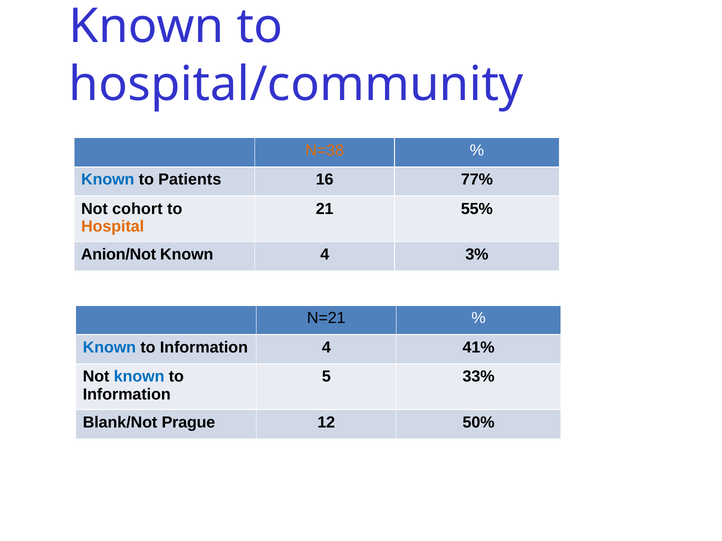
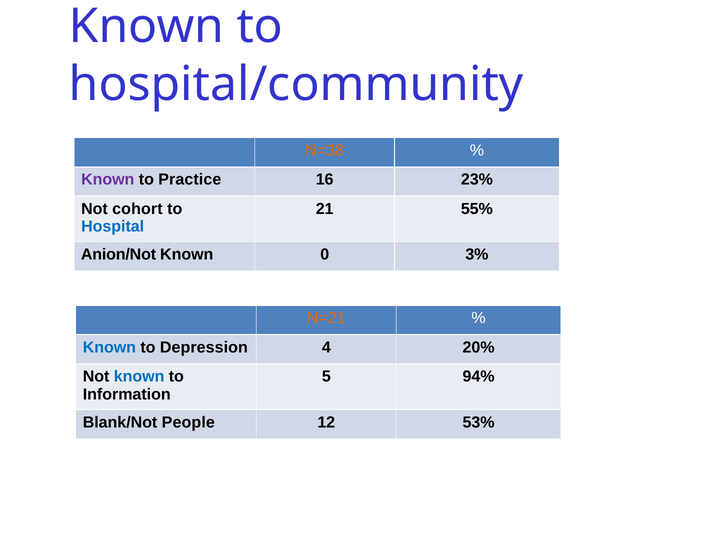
Known at (108, 180) colour: blue -> purple
Patients: Patients -> Practice
77%: 77% -> 23%
Hospital colour: orange -> blue
Known 4: 4 -> 0
N=21 colour: black -> orange
Information at (204, 348): Information -> Depression
41%: 41% -> 20%
33%: 33% -> 94%
Prague: Prague -> People
50%: 50% -> 53%
